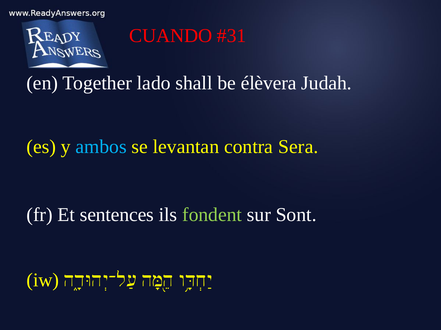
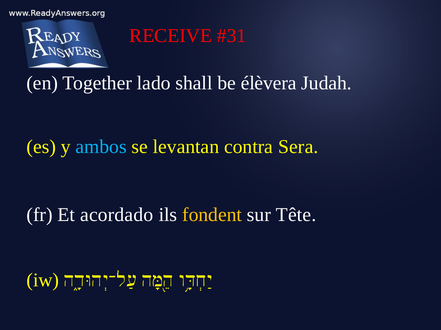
CUANDO: CUANDO -> RECEIVE
sentences: sentences -> acordado
fondent colour: light green -> yellow
Sont: Sont -> Tête
